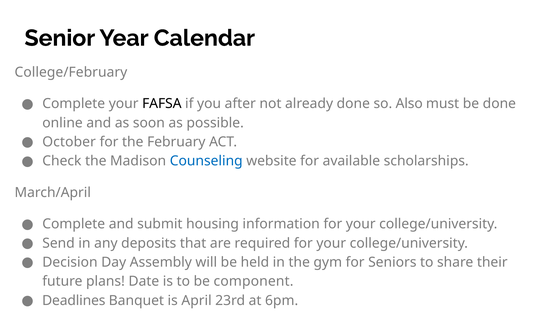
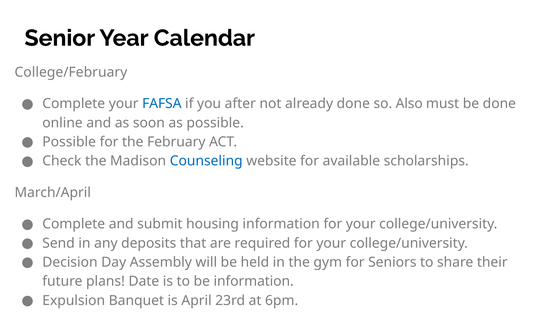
FAFSA colour: black -> blue
October at (69, 142): October -> Possible
be component: component -> information
Deadlines: Deadlines -> Expulsion
